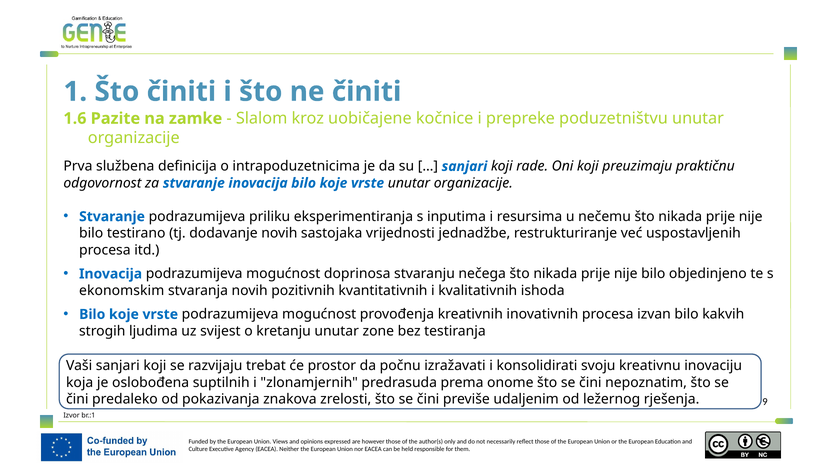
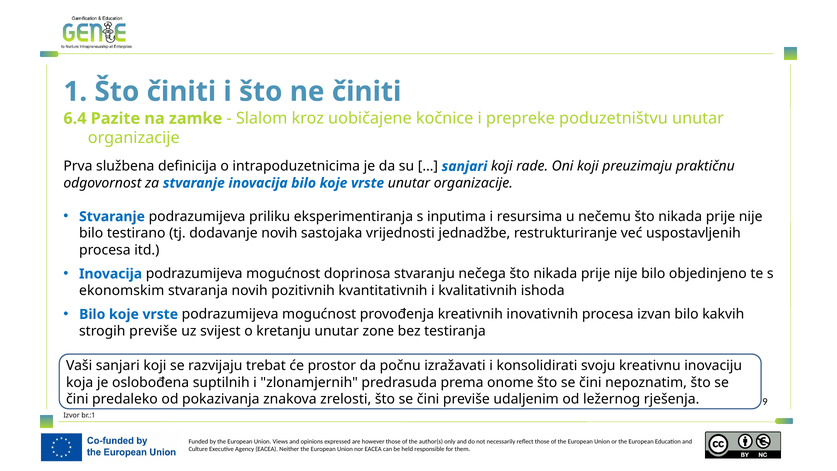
1.6: 1.6 -> 6.4
strogih ljudima: ljudima -> previše
